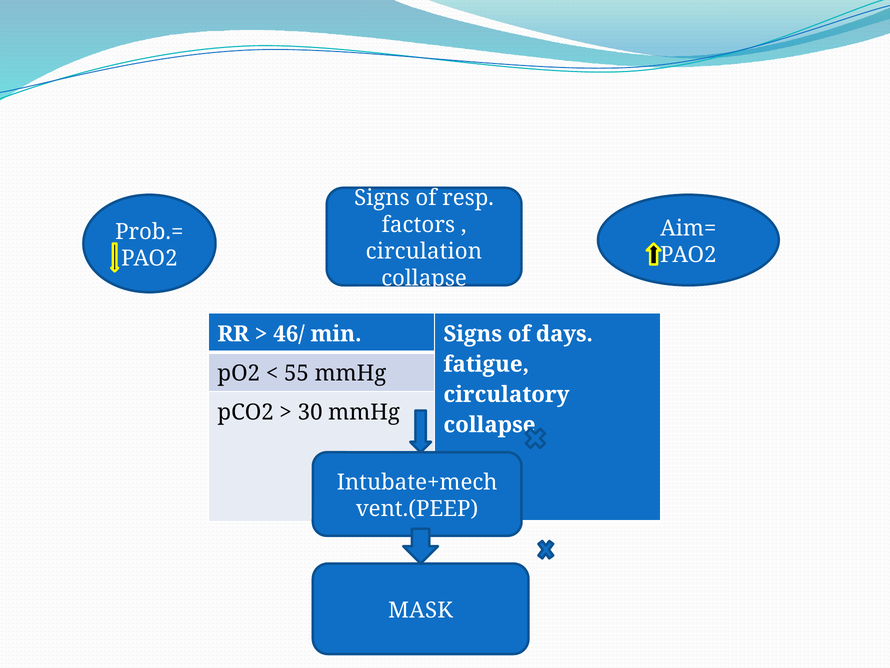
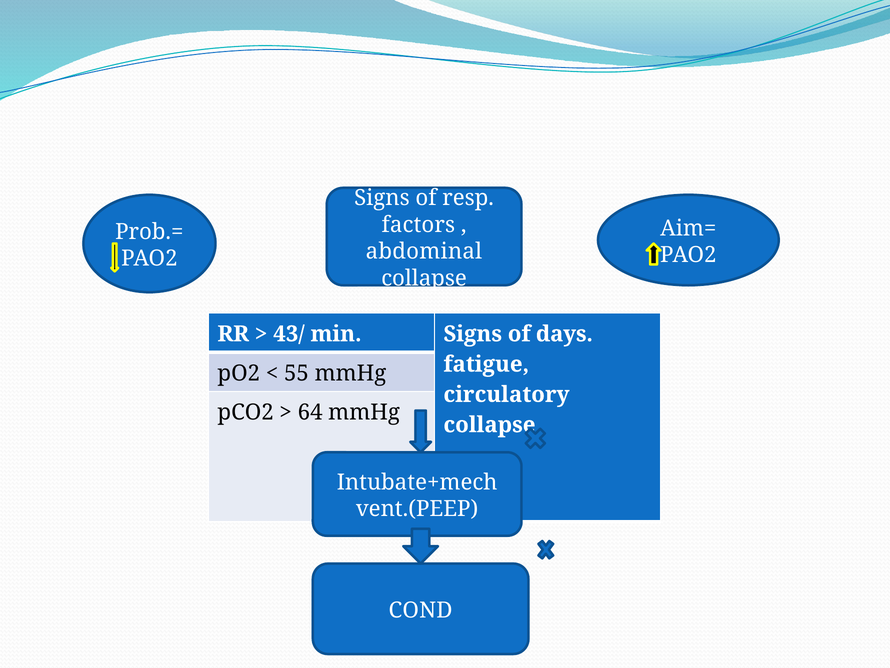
circulation: circulation -> abdominal
46/: 46/ -> 43/
30: 30 -> 64
MASK: MASK -> COND
